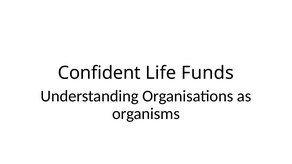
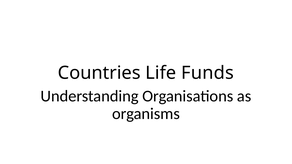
Confident: Confident -> Countries
